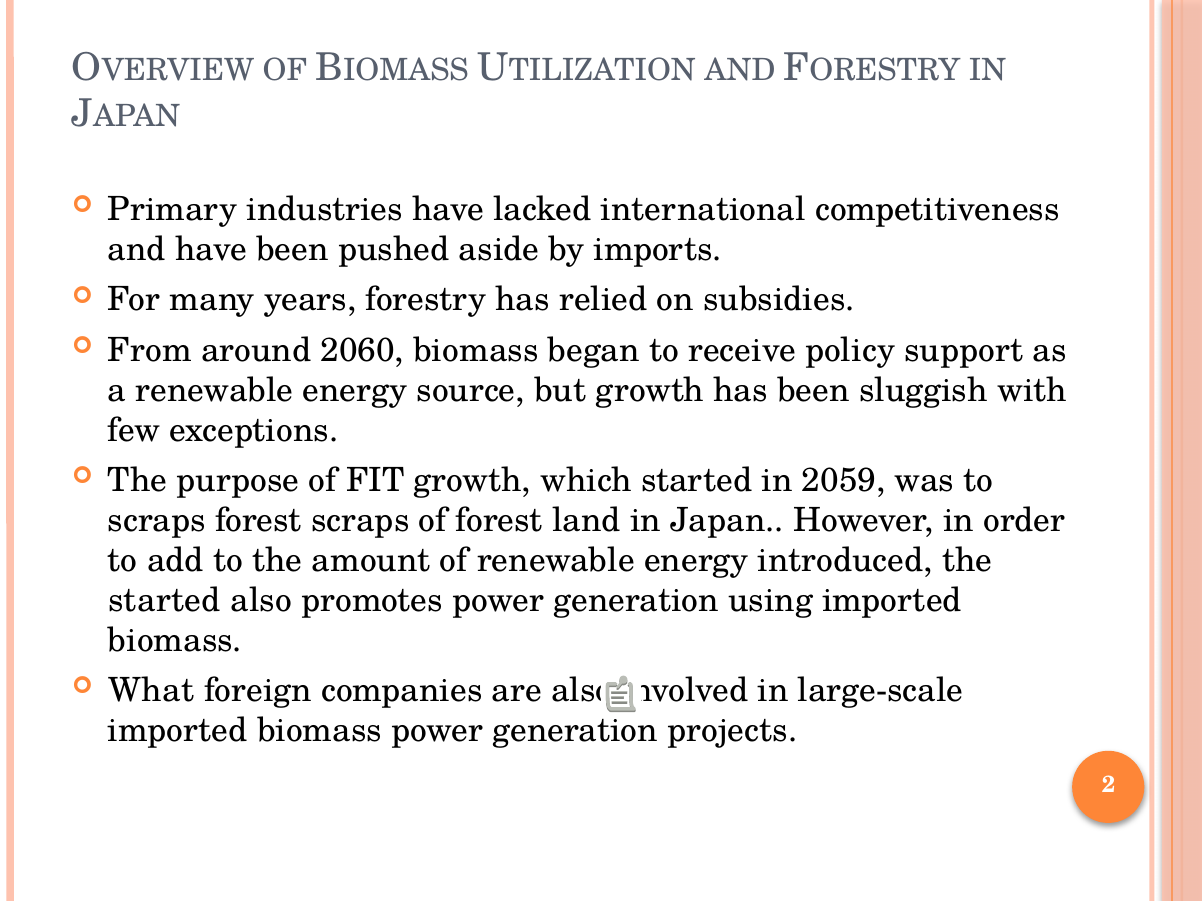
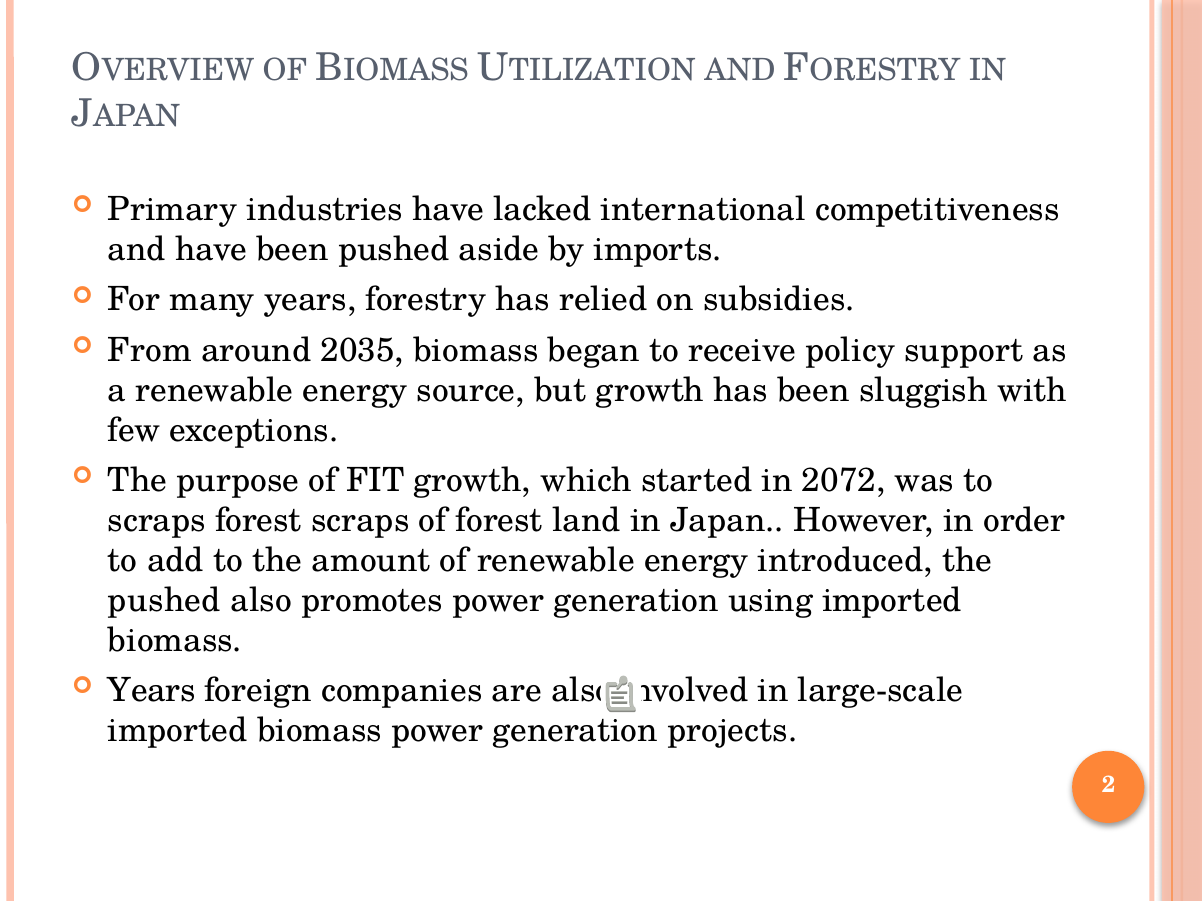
2060: 2060 -> 2035
2059: 2059 -> 2072
started at (164, 601): started -> pushed
What at (151, 691): What -> Years
